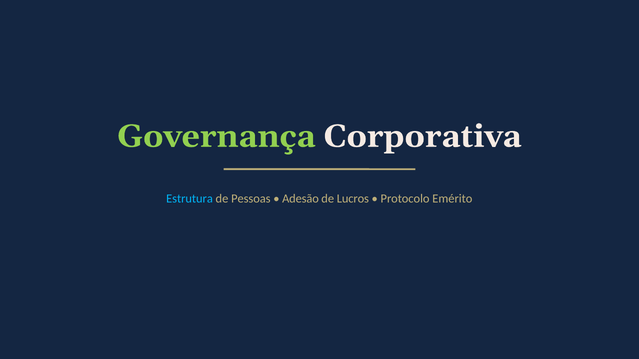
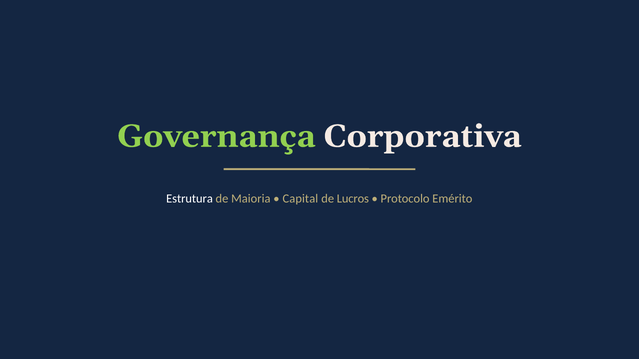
Estrutura colour: light blue -> white
Pessoas: Pessoas -> Maioria
Adesão: Adesão -> Capital
